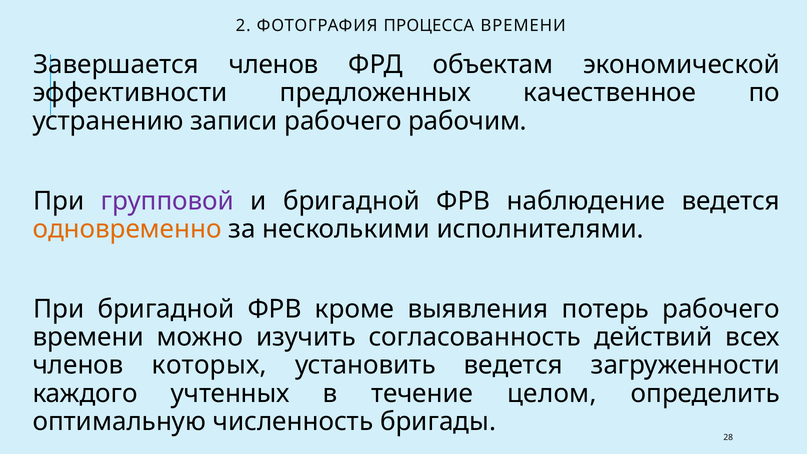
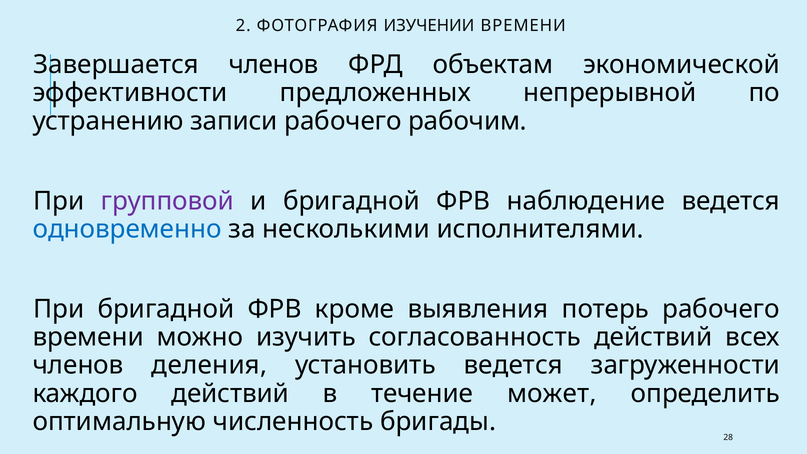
ПРОЦЕССА: ПРОЦЕССА -> ИЗУЧЕНИИ
качественное: качественное -> непрерывной
одновременно colour: orange -> blue
которых: которых -> деления
каждого учтенных: учтенных -> действий
целом: целом -> может
